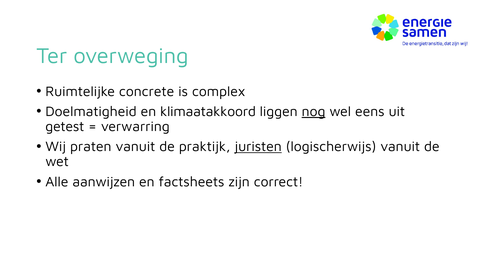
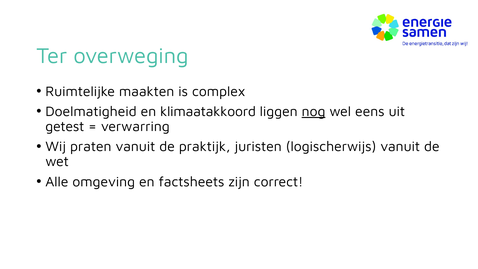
concrete: concrete -> maakten
juristen underline: present -> none
aanwijzen: aanwijzen -> omgeving
